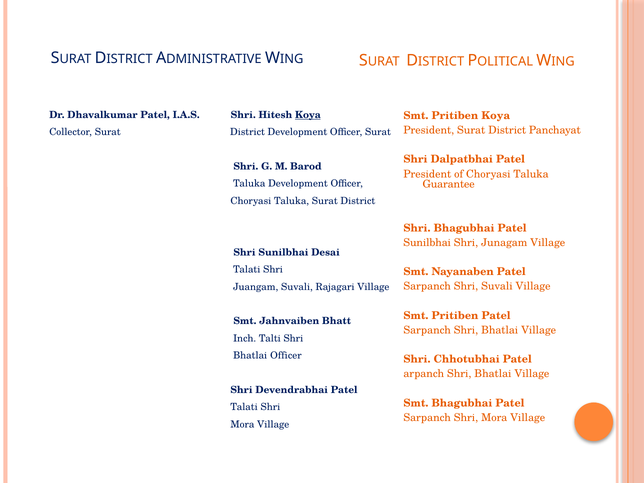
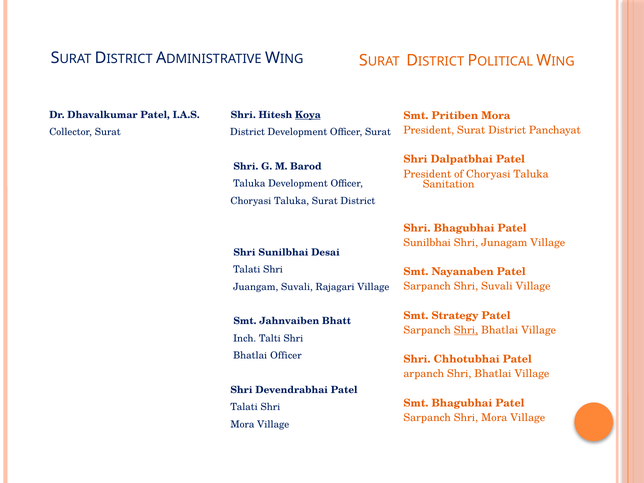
Pritiben Koya: Koya -> Mora
Guarantee: Guarantee -> Sanitation
Pritiben at (455, 316): Pritiben -> Strategy
Shri at (466, 330) underline: none -> present
